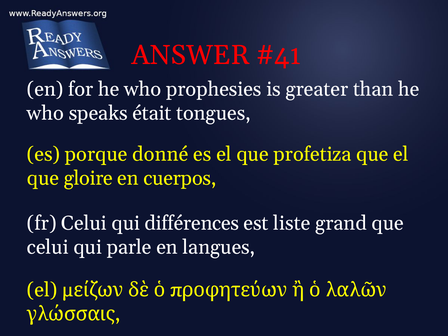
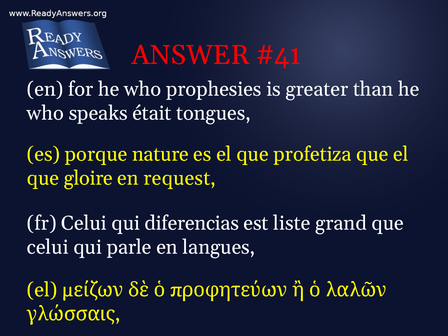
donné: donné -> nature
cuerpos: cuerpos -> request
différences: différences -> diferencias
